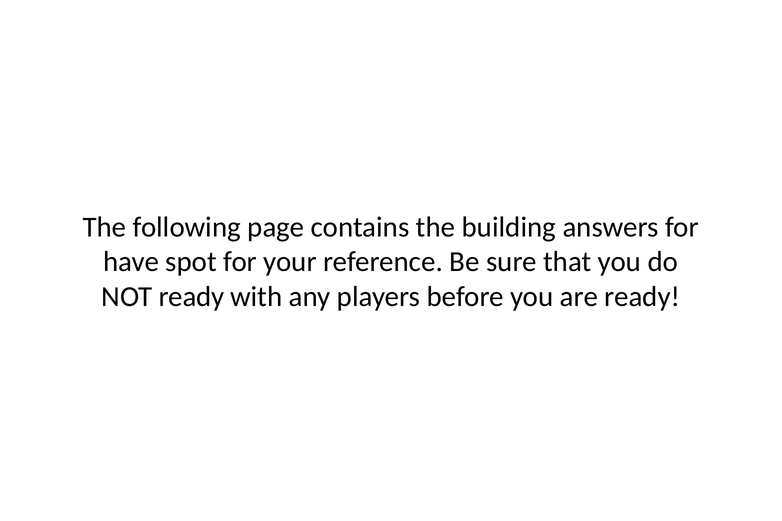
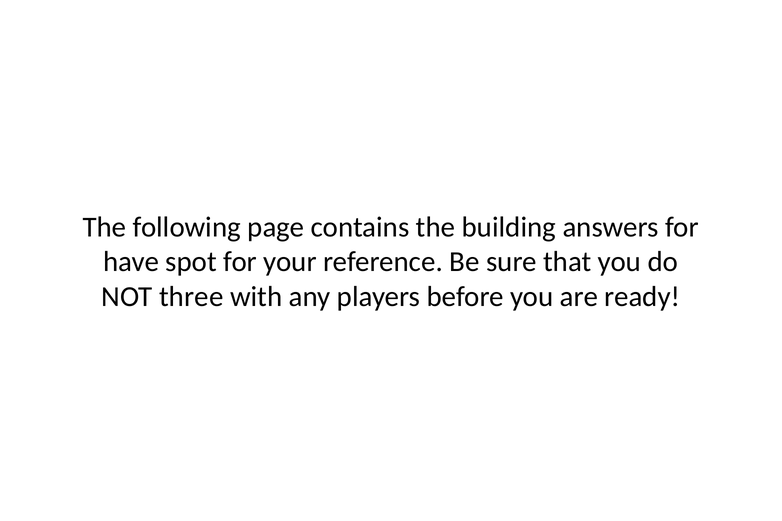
NOT ready: ready -> three
